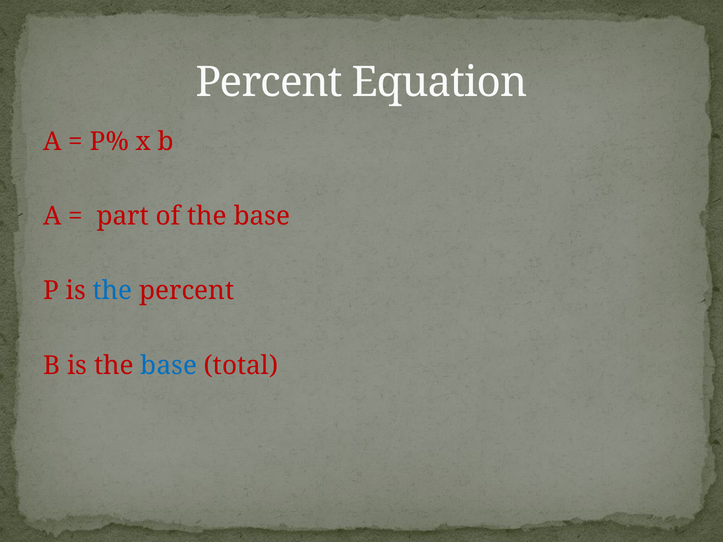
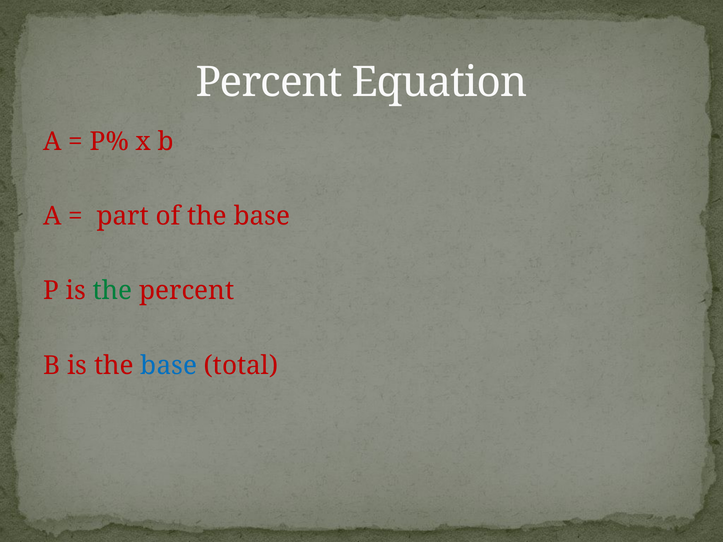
the at (113, 291) colour: blue -> green
